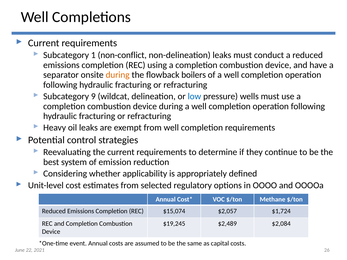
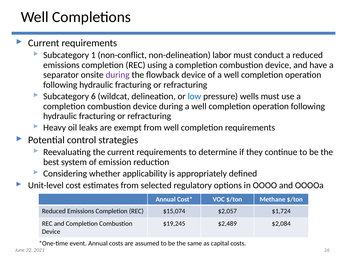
non-delineation leaks: leaks -> labor
during at (118, 75) colour: orange -> purple
flowback boilers: boilers -> device
9: 9 -> 6
